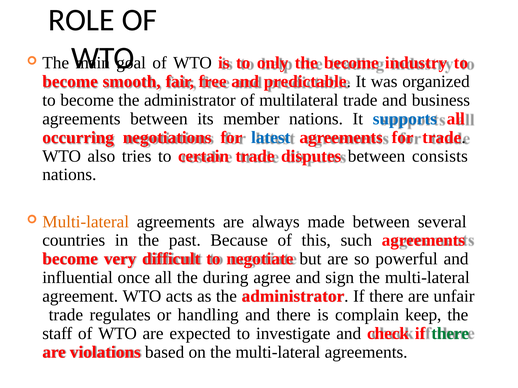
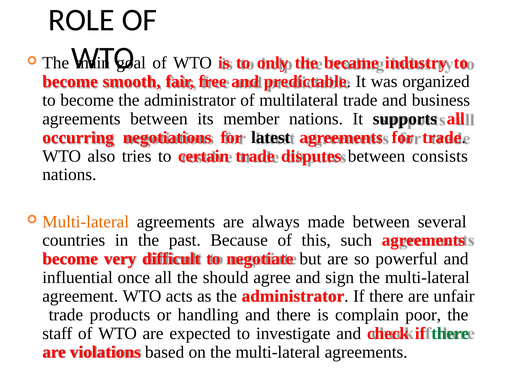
the become: become -> became
supports colour: blue -> black
latest colour: blue -> black
during: during -> should
regulates: regulates -> products
keep: keep -> poor
